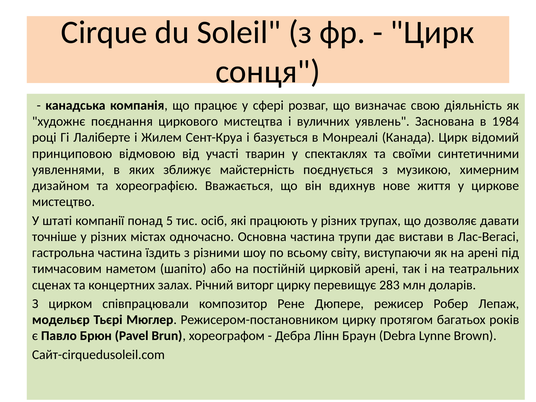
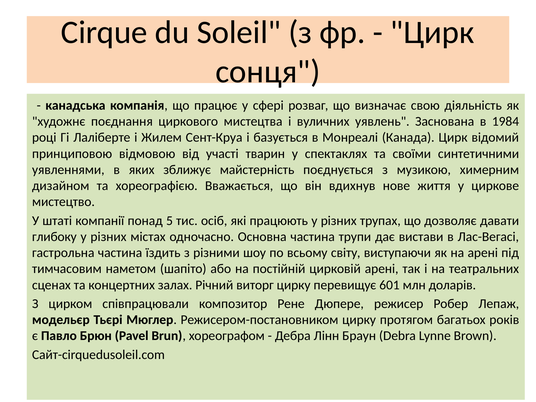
точніше: точніше -> глибоку
283: 283 -> 601
